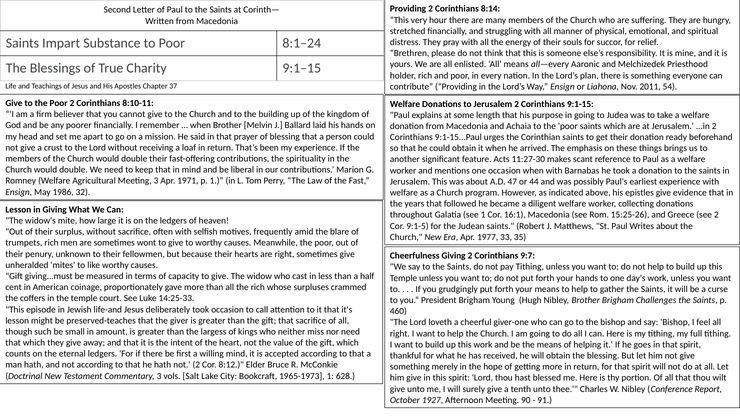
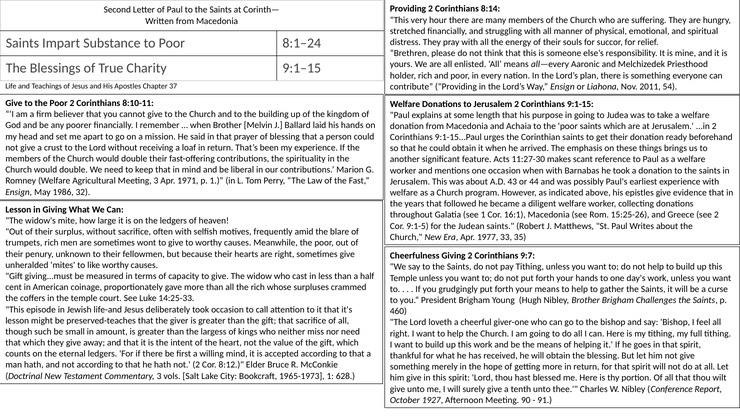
47: 47 -> 43
